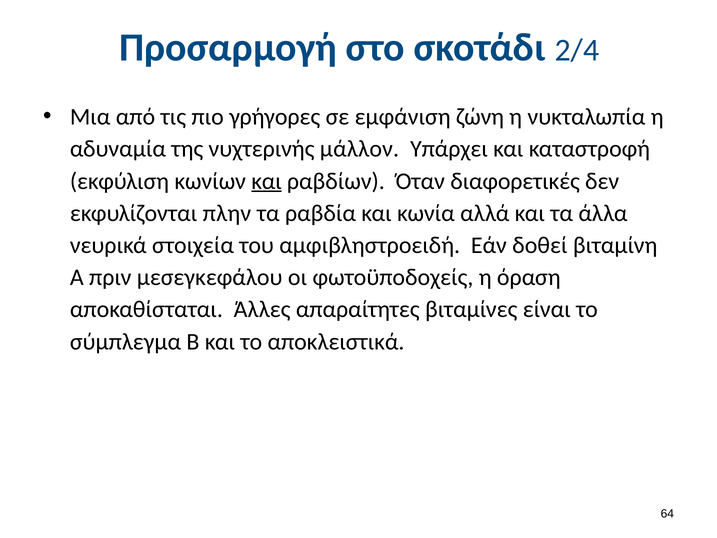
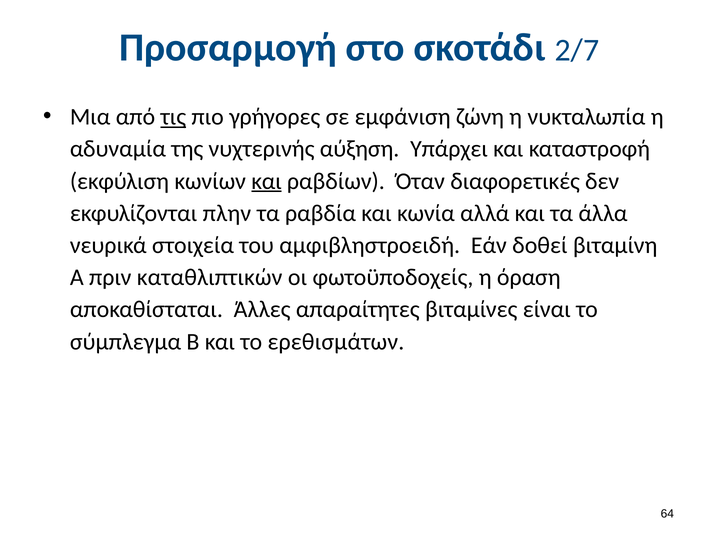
2/4: 2/4 -> 2/7
τις underline: none -> present
μάλλον: μάλλον -> αύξηση
μεσεγκεφάλου: μεσεγκεφάλου -> καταθλιπτικών
αποκλειστικά: αποκλειστικά -> ερεθισμάτων
